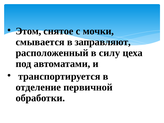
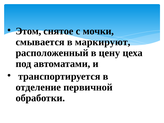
заправляют: заправляют -> маркируют
силу: силу -> цену
